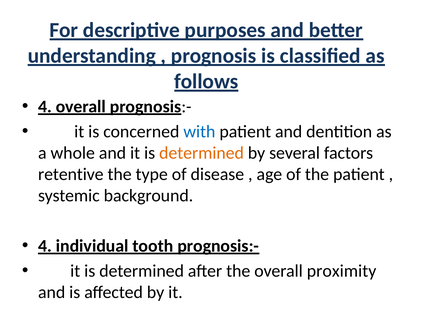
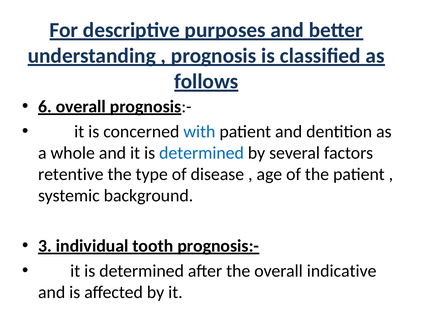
4 at (45, 107): 4 -> 6
determined at (202, 153) colour: orange -> blue
4 at (45, 246): 4 -> 3
proximity: proximity -> indicative
